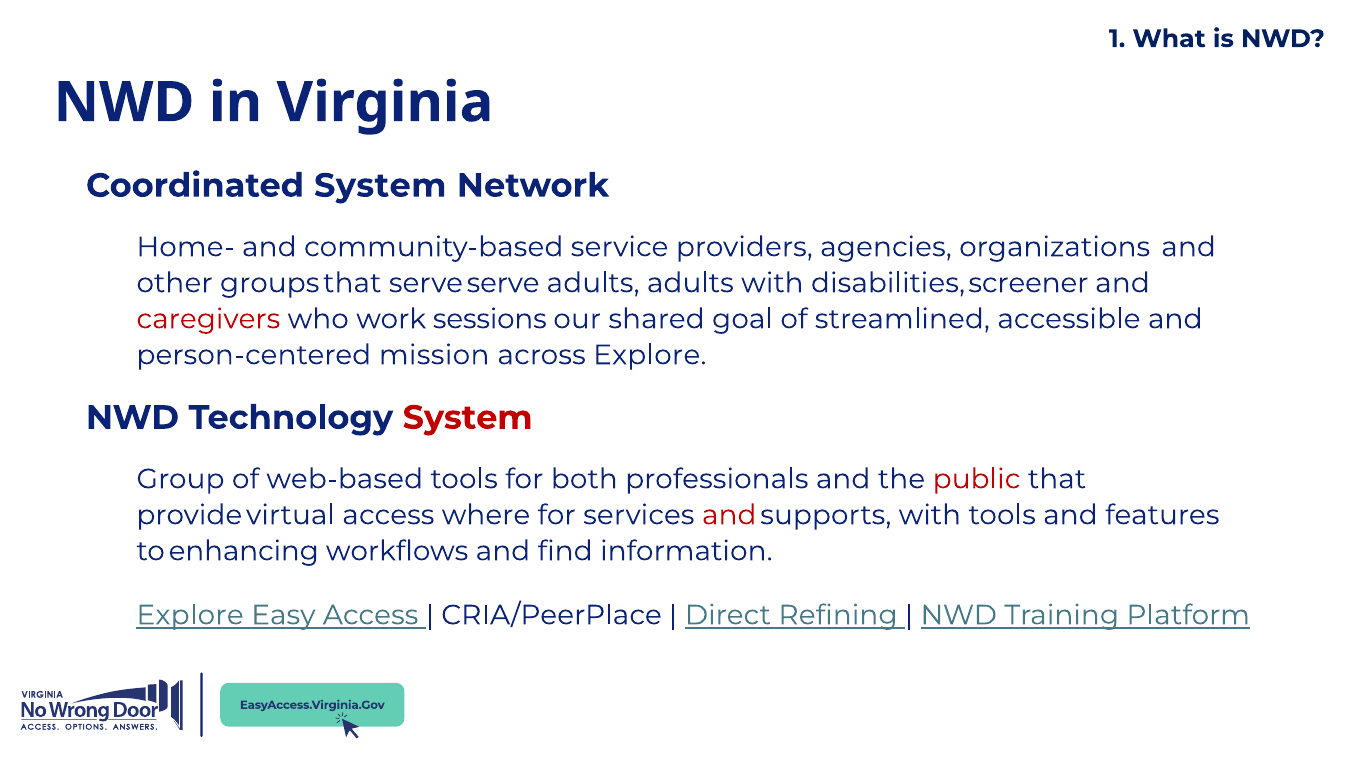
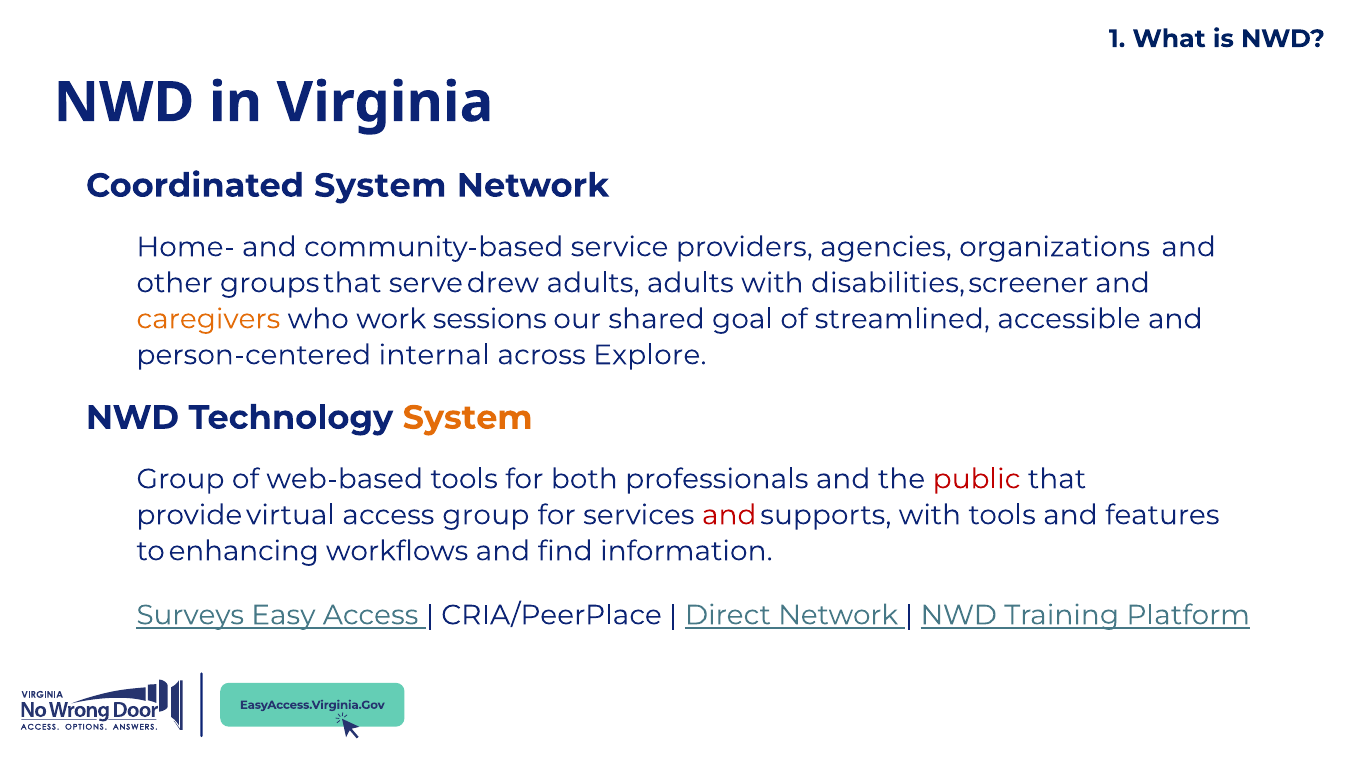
serve serve: serve -> drew
caregivers colour: red -> orange
mission: mission -> internal
System at (468, 418) colour: red -> orange
access where: where -> group
Explore at (190, 616): Explore -> Surveys
Direct Refining: Refining -> Network
